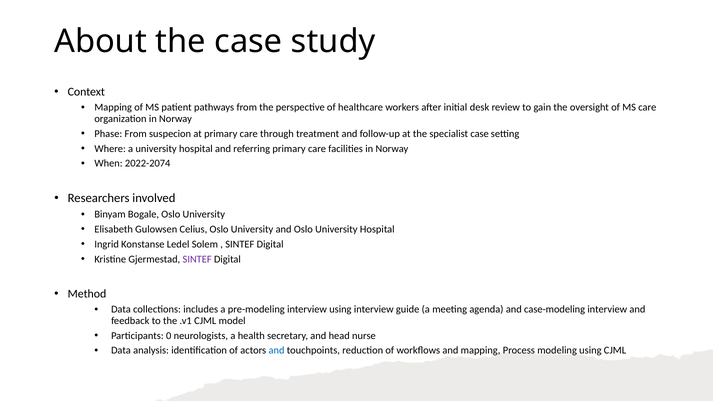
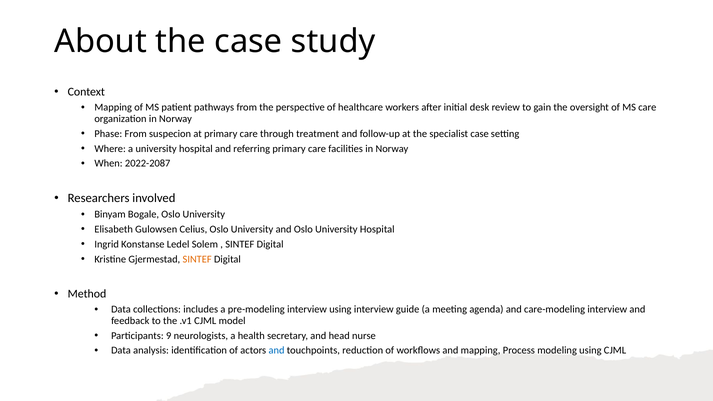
2022-2074: 2022-2074 -> 2022-2087
SINTEF at (197, 259) colour: purple -> orange
case-modeling: case-modeling -> care-modeling
0: 0 -> 9
